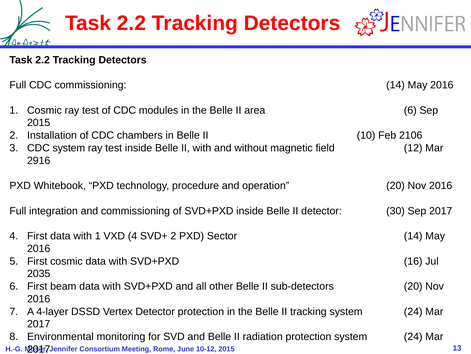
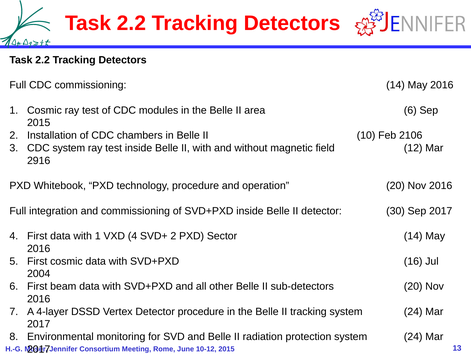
2035: 2035 -> 2004
Detector protection: protection -> procedure
